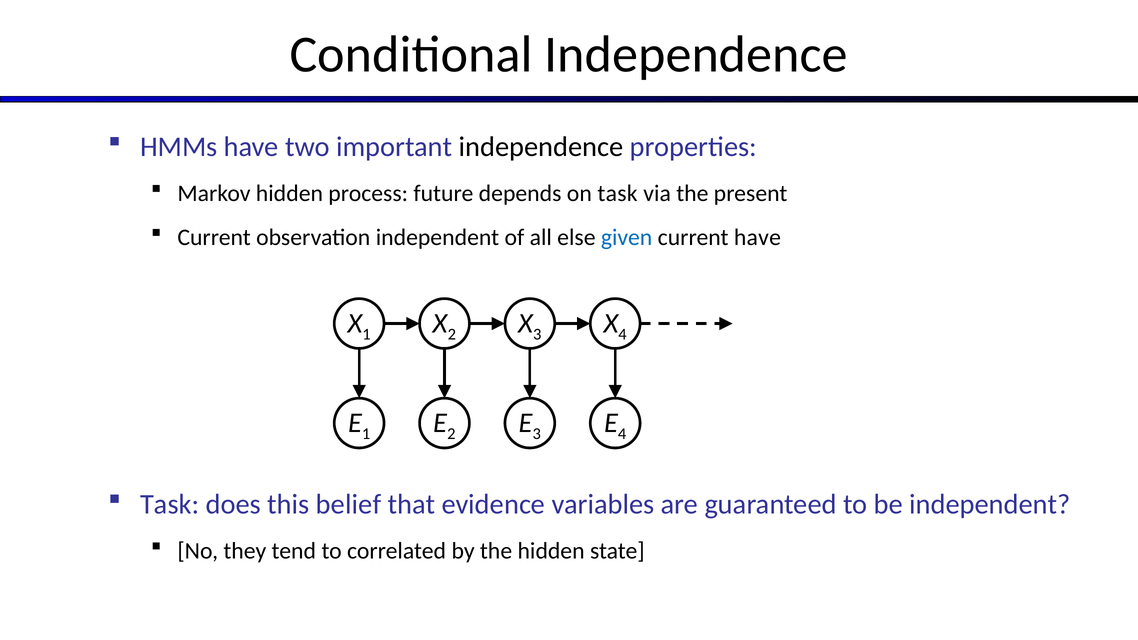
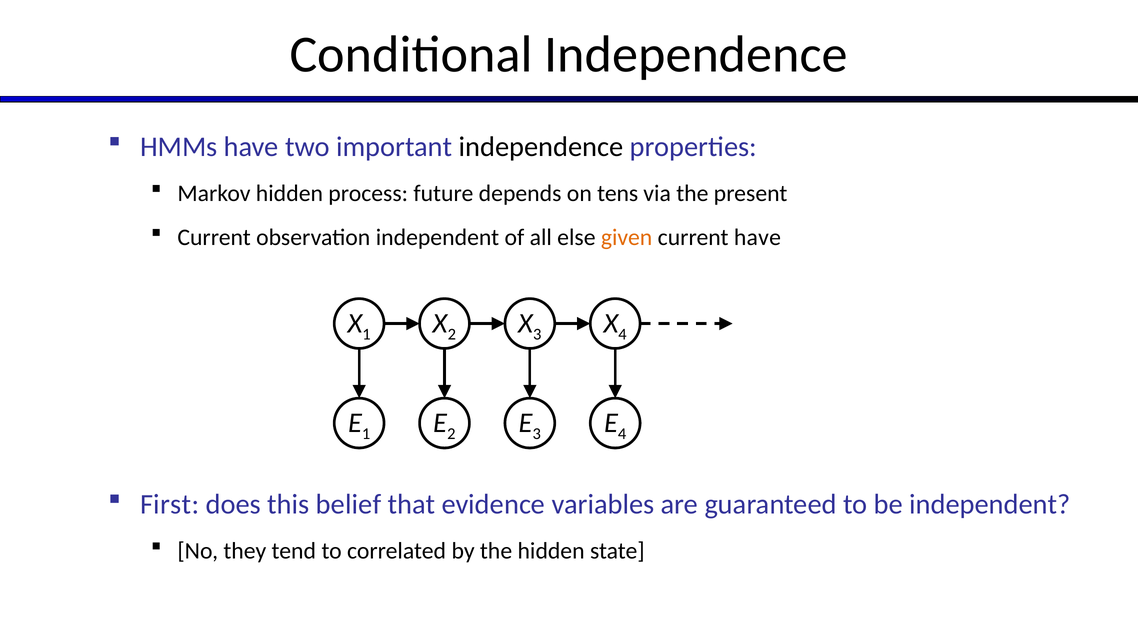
on task: task -> tens
given colour: blue -> orange
Task at (170, 505): Task -> First
